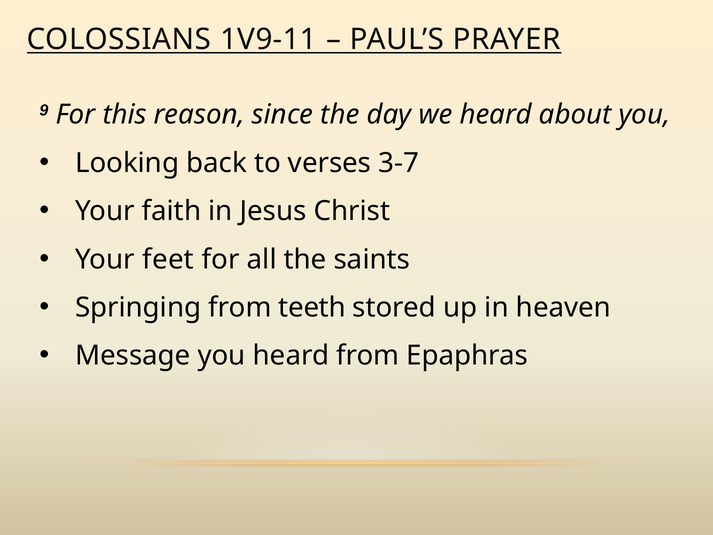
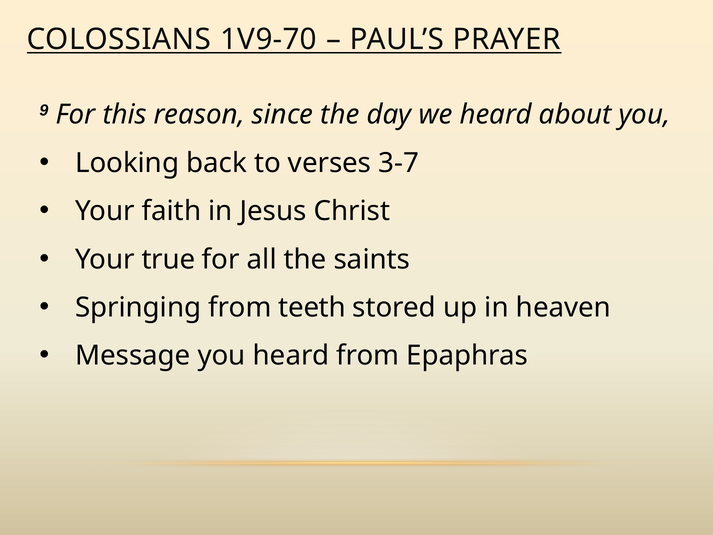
1V9-11: 1V9-11 -> 1V9-70
feet: feet -> true
